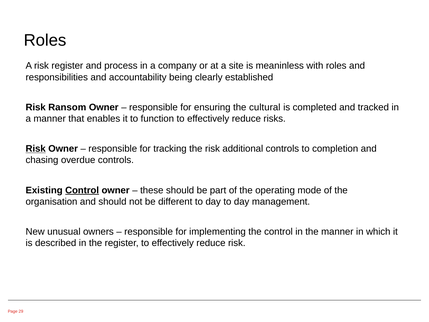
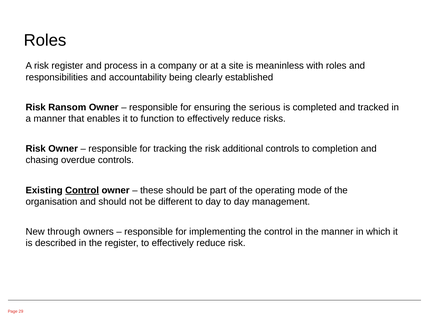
cultural: cultural -> serious
Risk at (36, 149) underline: present -> none
unusual: unusual -> through
